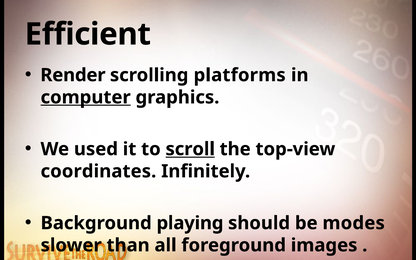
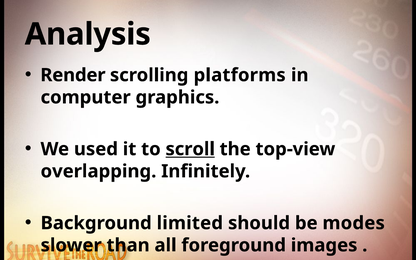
Efficient: Efficient -> Analysis
computer underline: present -> none
coordinates: coordinates -> overlapping
playing: playing -> limited
